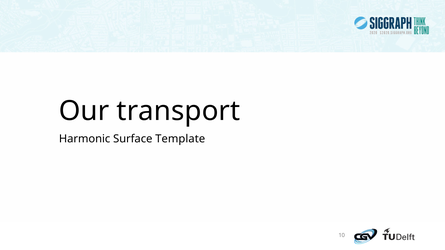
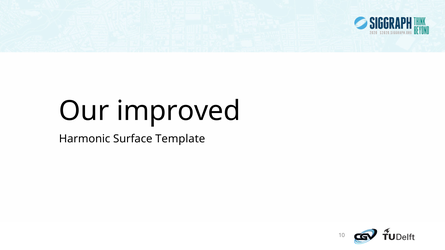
transport: transport -> improved
